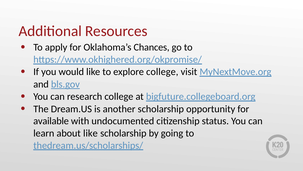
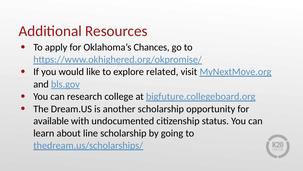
explore college: college -> related
about like: like -> line
